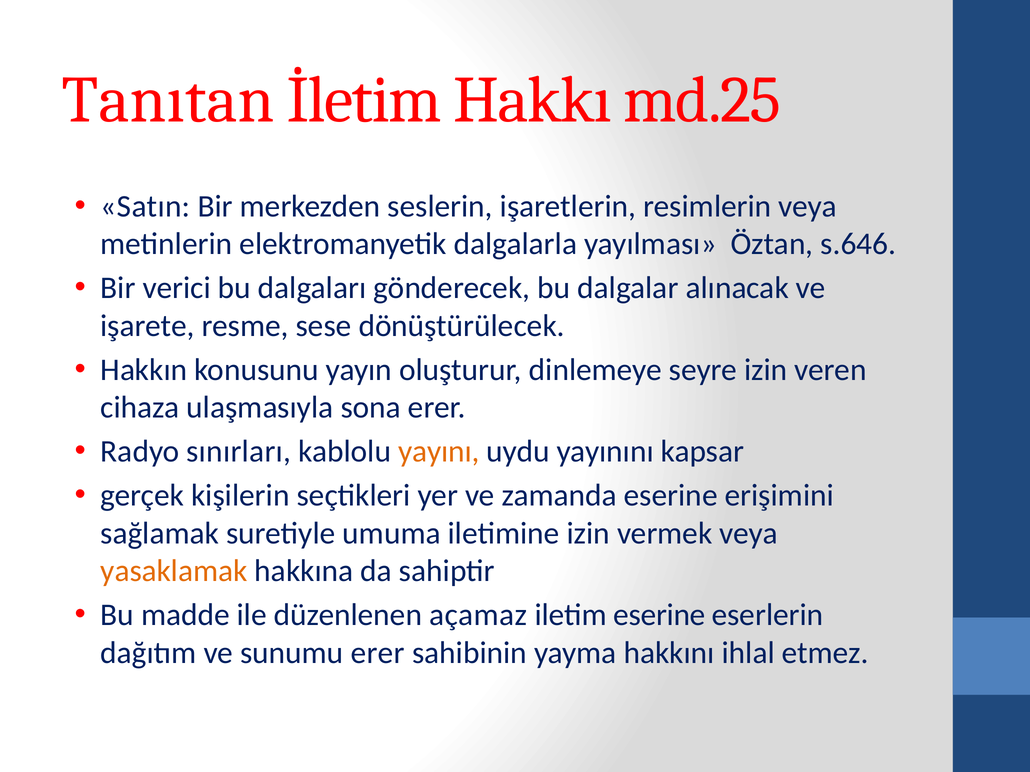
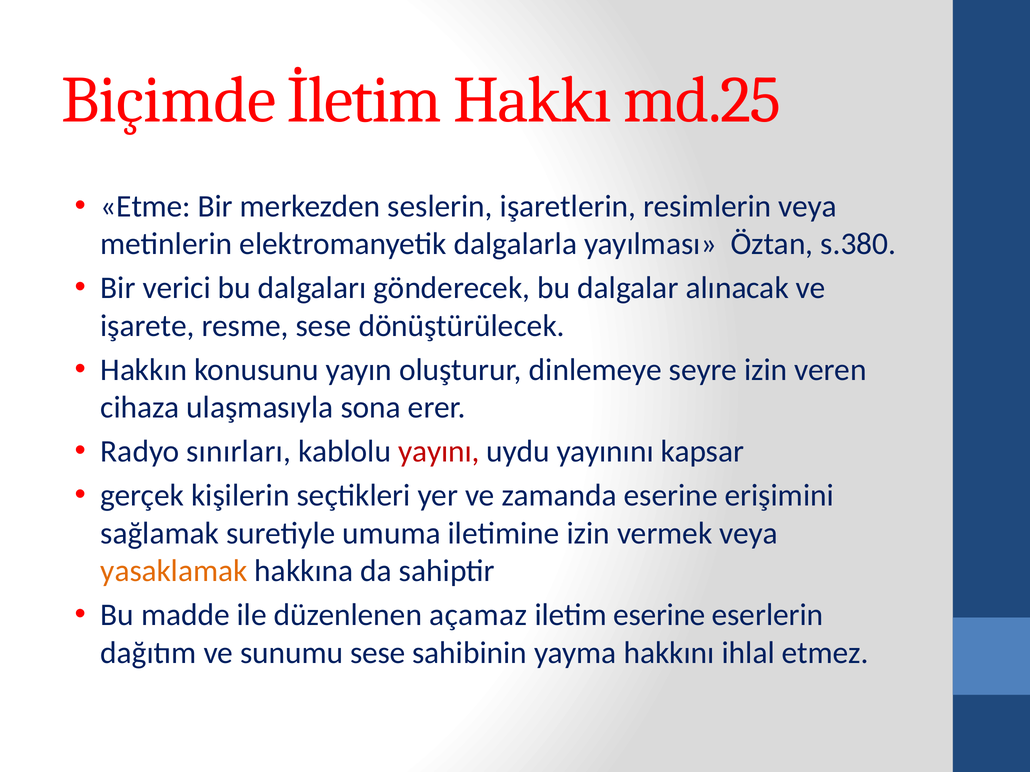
Tanıtan: Tanıtan -> Biçimde
Satın: Satın -> Etme
s.646: s.646 -> s.380
yayını colour: orange -> red
sunumu erer: erer -> sese
